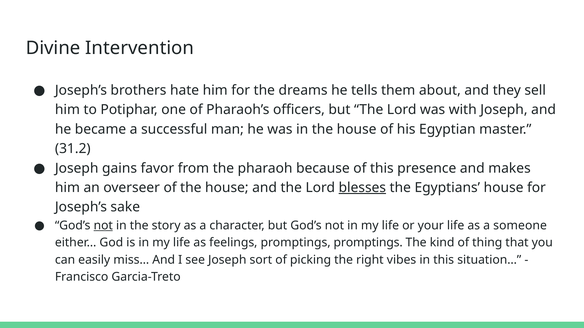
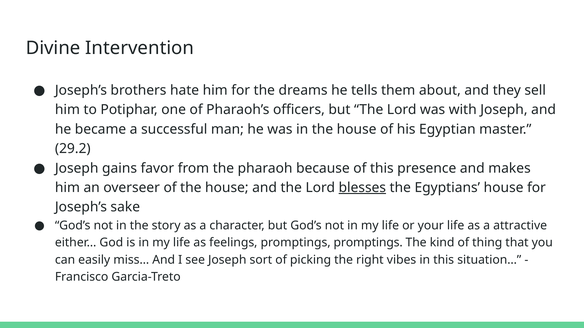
31.2: 31.2 -> 29.2
not at (103, 226) underline: present -> none
someone: someone -> attractive
